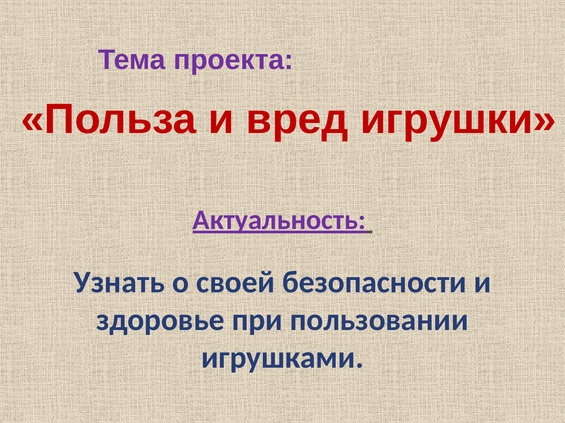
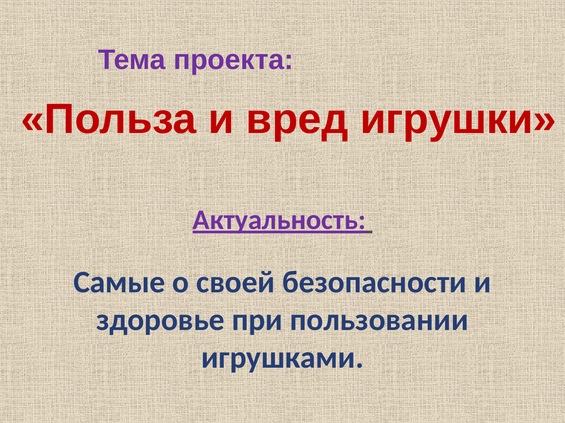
Узнать: Узнать -> Самые
